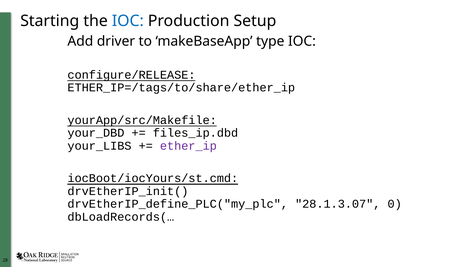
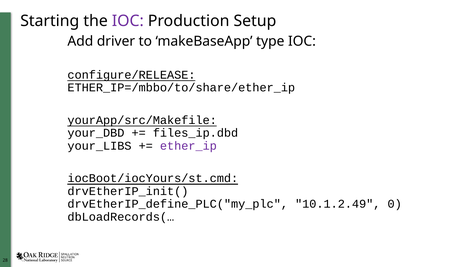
IOC at (128, 21) colour: blue -> purple
ETHER_IP=/tags/to/share/ether_ip: ETHER_IP=/tags/to/share/ether_ip -> ETHER_IP=/mbbo/to/share/ether_ip
28.1.3.07: 28.1.3.07 -> 10.1.2.49
